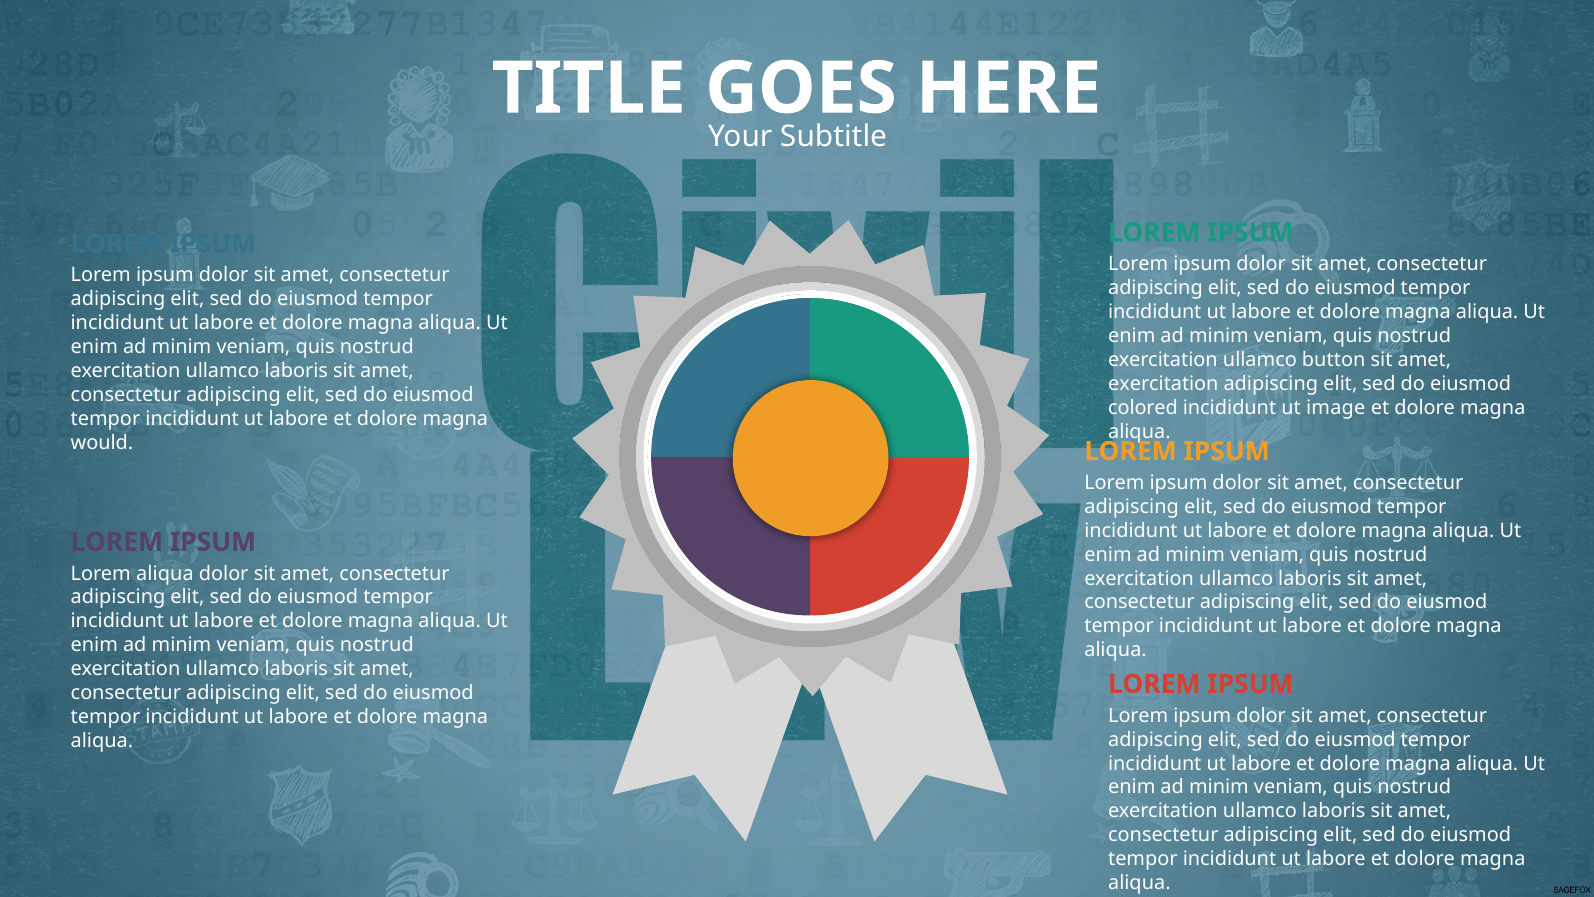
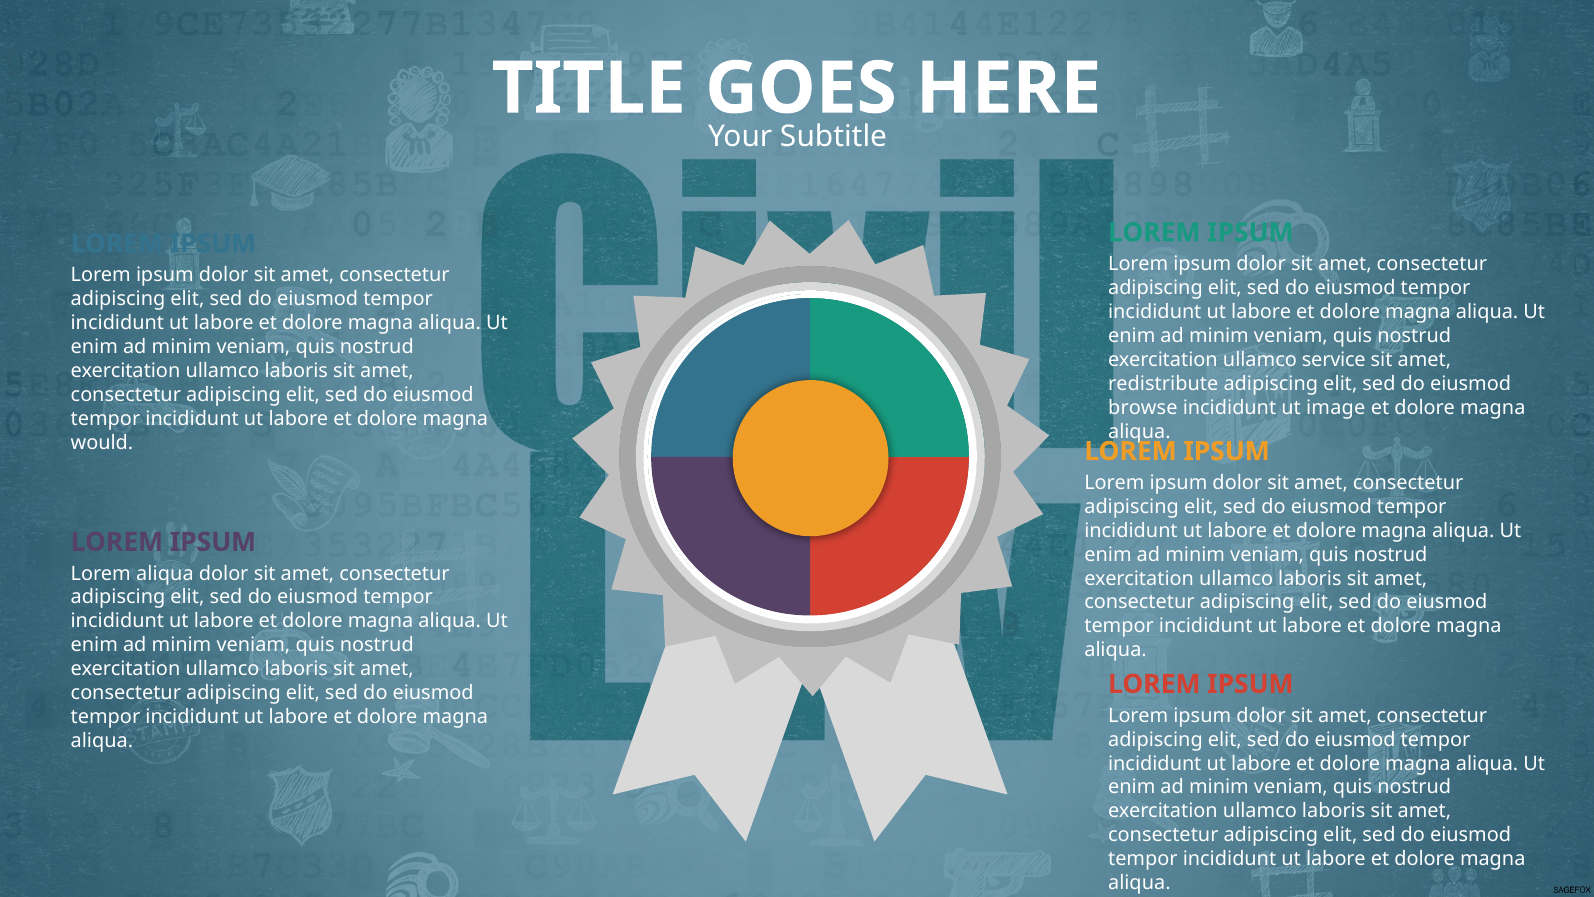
button: button -> service
exercitation at (1163, 383): exercitation -> redistribute
colored: colored -> browse
